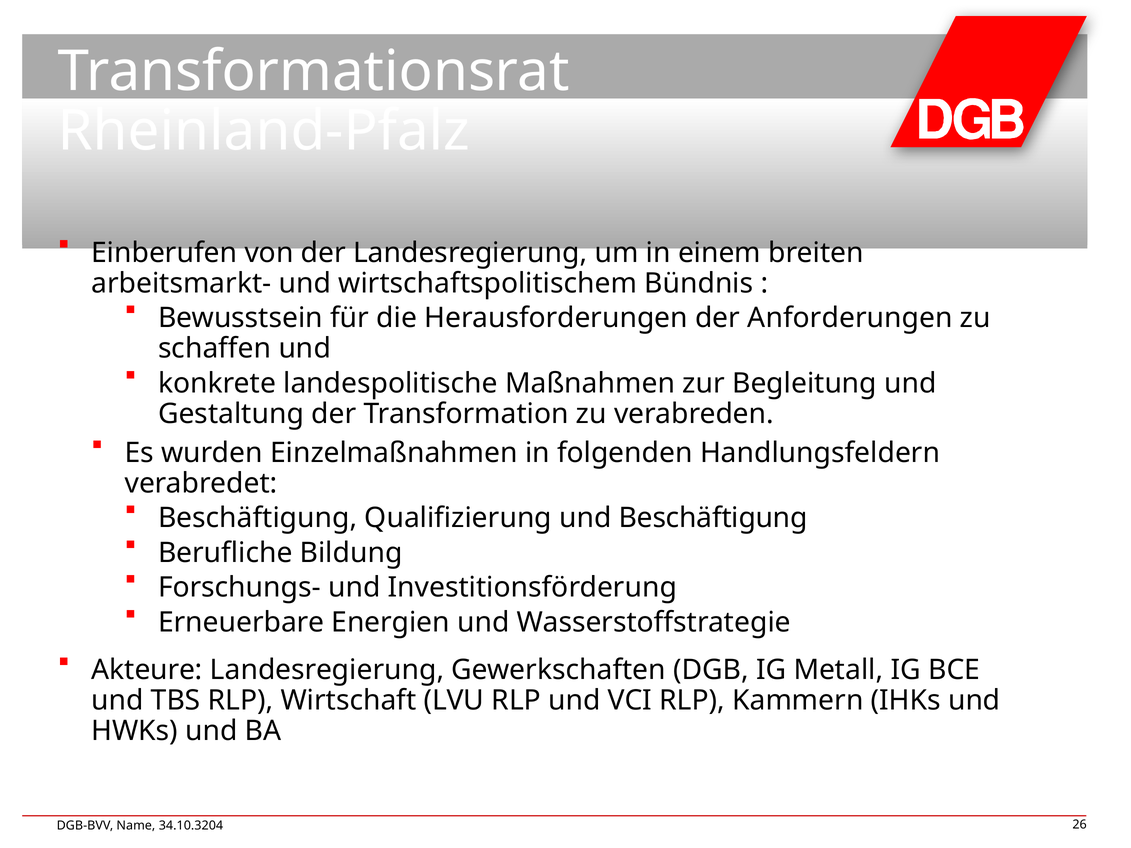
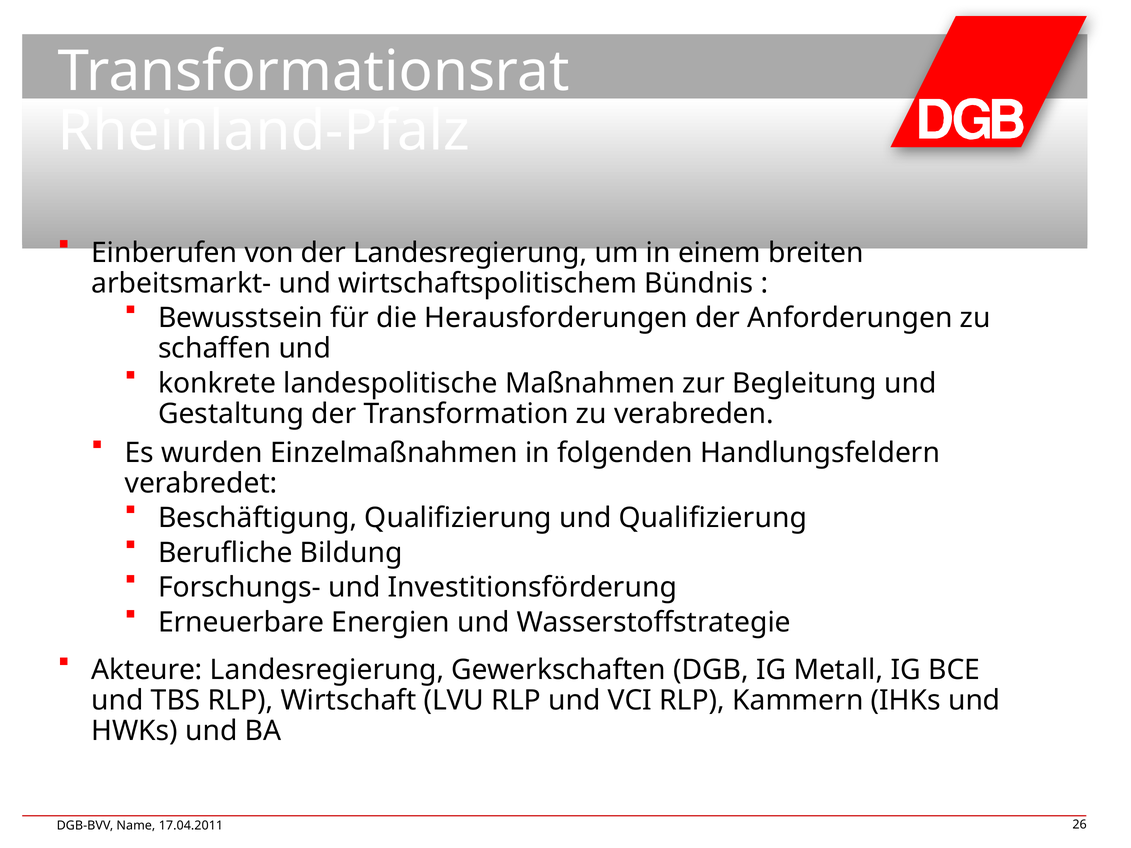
und Beschäftigung: Beschäftigung -> Qualifizierung
34.10.3204: 34.10.3204 -> 17.04.2011
